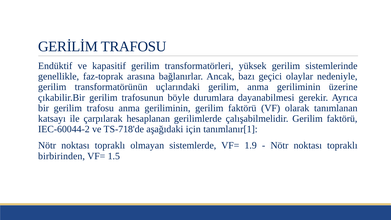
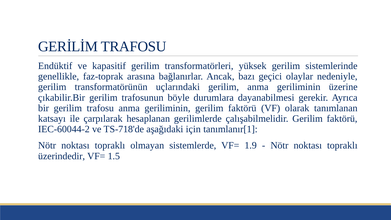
birbirinden: birbirinden -> üzerindedir
